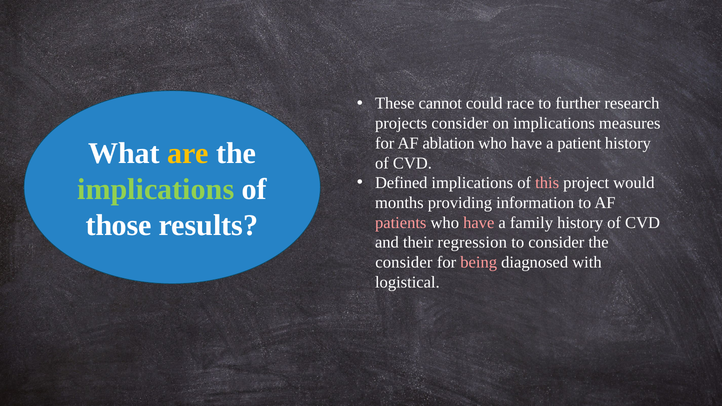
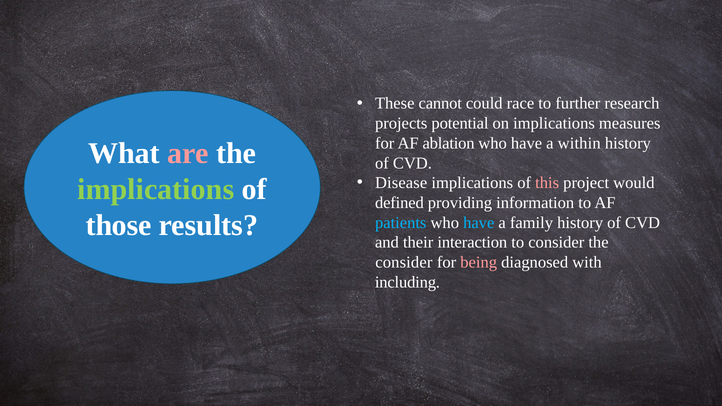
projects consider: consider -> potential
patient: patient -> within
are colour: yellow -> pink
Defined: Defined -> Disease
months: months -> defined
patients colour: pink -> light blue
have at (479, 223) colour: pink -> light blue
regression: regression -> interaction
logistical: logistical -> including
